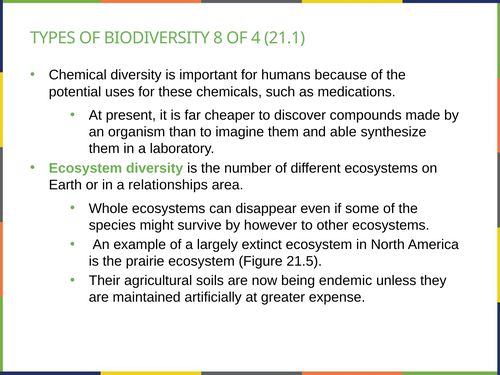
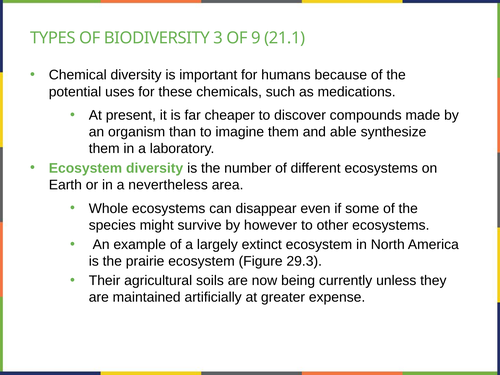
8: 8 -> 3
4: 4 -> 9
relationships: relationships -> nevertheless
21.5: 21.5 -> 29.3
endemic: endemic -> currently
